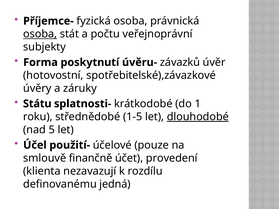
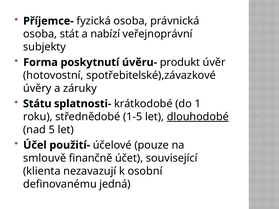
osoba at (40, 34) underline: present -> none
počtu: počtu -> nabízí
závazků: závazků -> produkt
provedení: provedení -> související
rozdílu: rozdílu -> osobní
